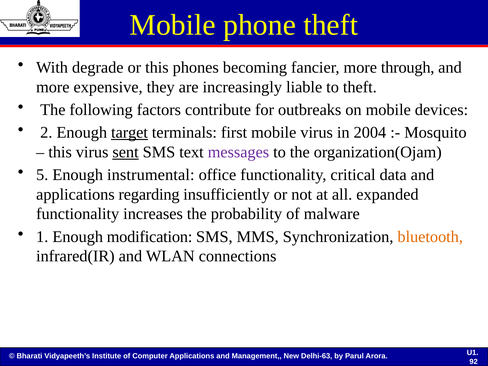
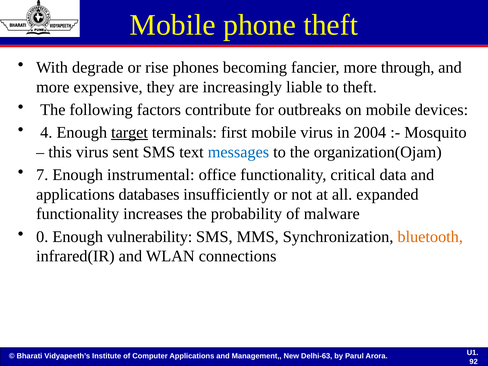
or this: this -> rise
2: 2 -> 4
sent underline: present -> none
messages colour: purple -> blue
5: 5 -> 7
regarding: regarding -> databases
1: 1 -> 0
modification: modification -> vulnerability
